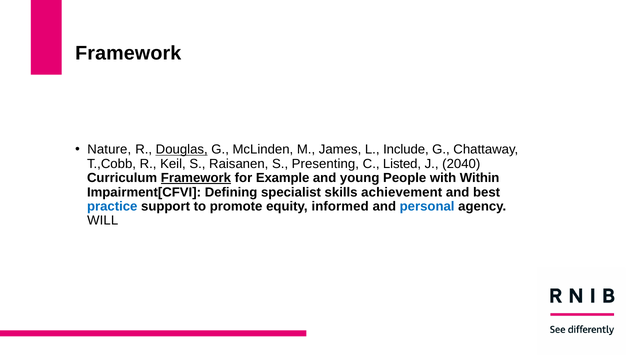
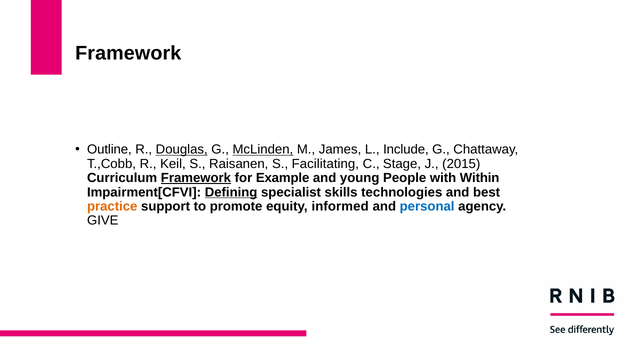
Nature: Nature -> Outline
McLinden underline: none -> present
Presenting: Presenting -> Facilitating
Listed: Listed -> Stage
2040: 2040 -> 2015
Defining underline: none -> present
achievement: achievement -> technologies
practice colour: blue -> orange
WILL: WILL -> GIVE
